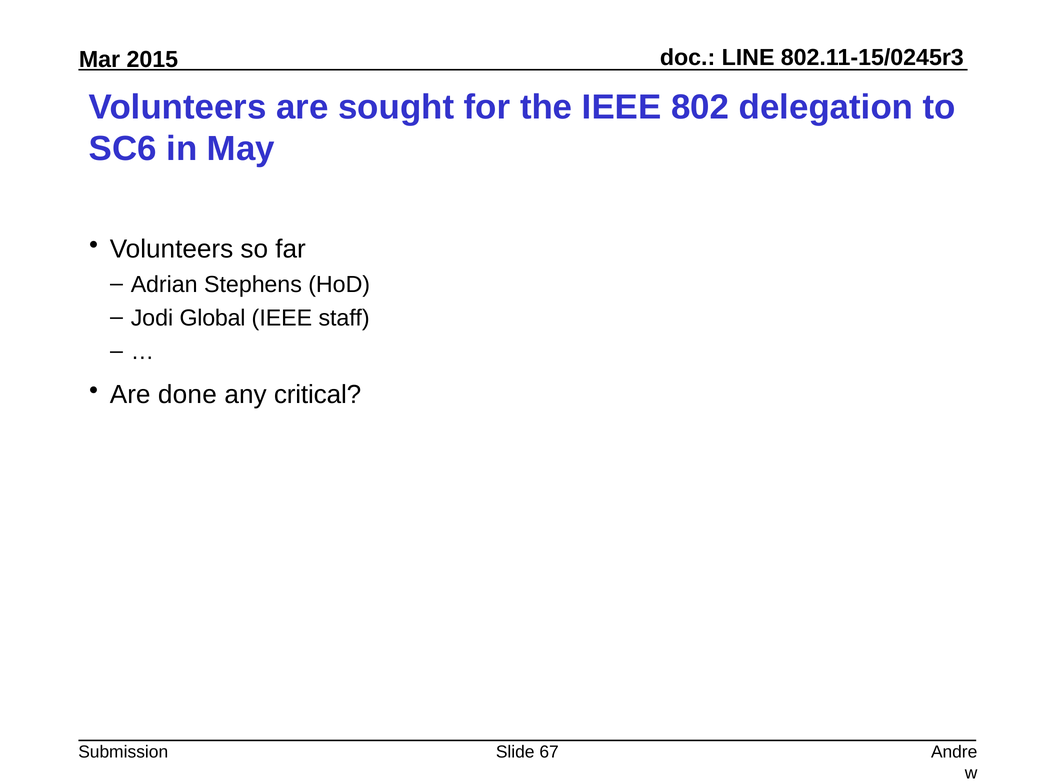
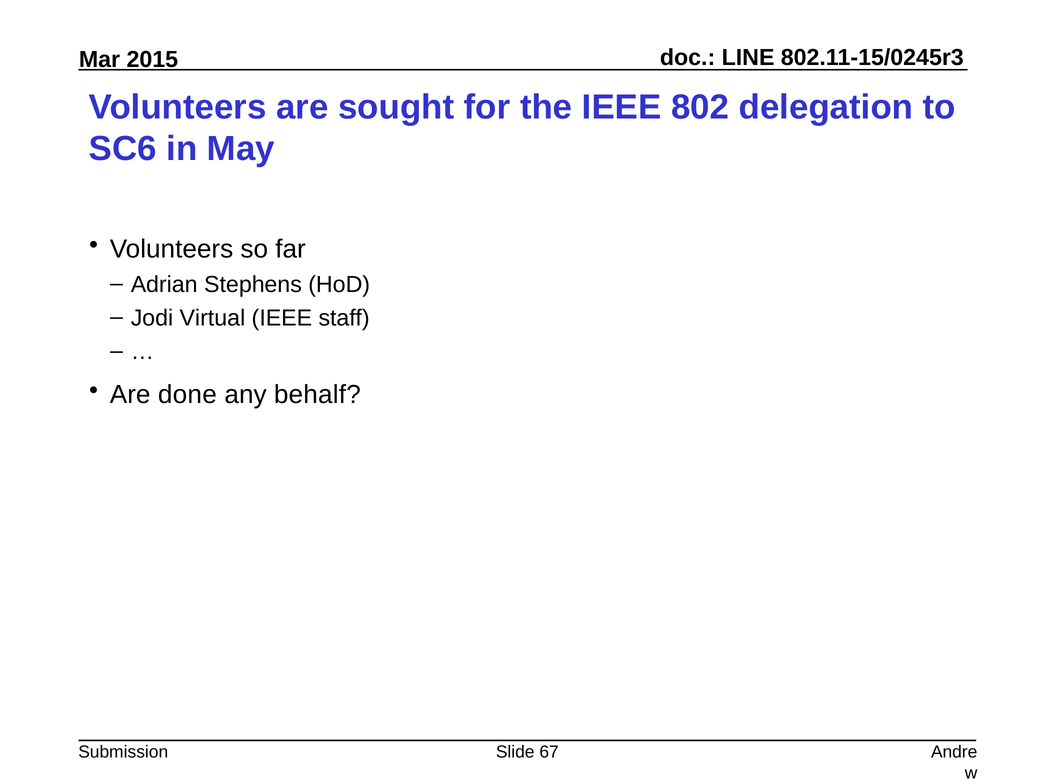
Global: Global -> Virtual
critical: critical -> behalf
